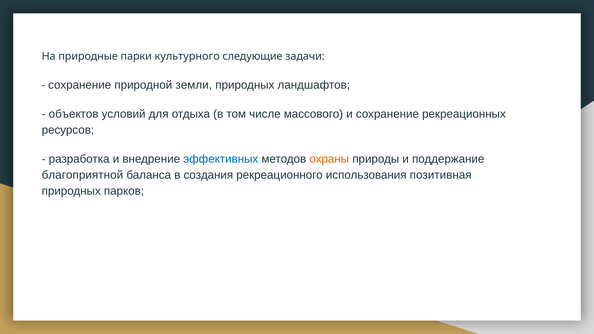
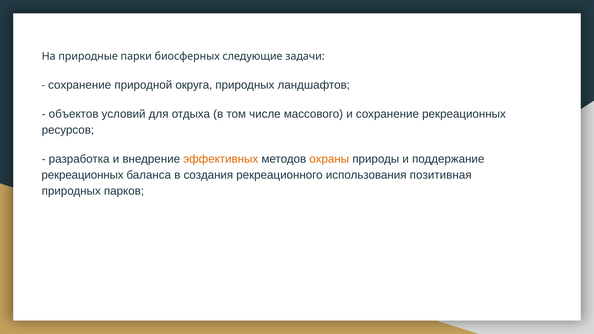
культурного: культурного -> биосферных
земли: земли -> округа
эффективных colour: blue -> orange
благоприятной at (82, 175): благоприятной -> рекреационных
